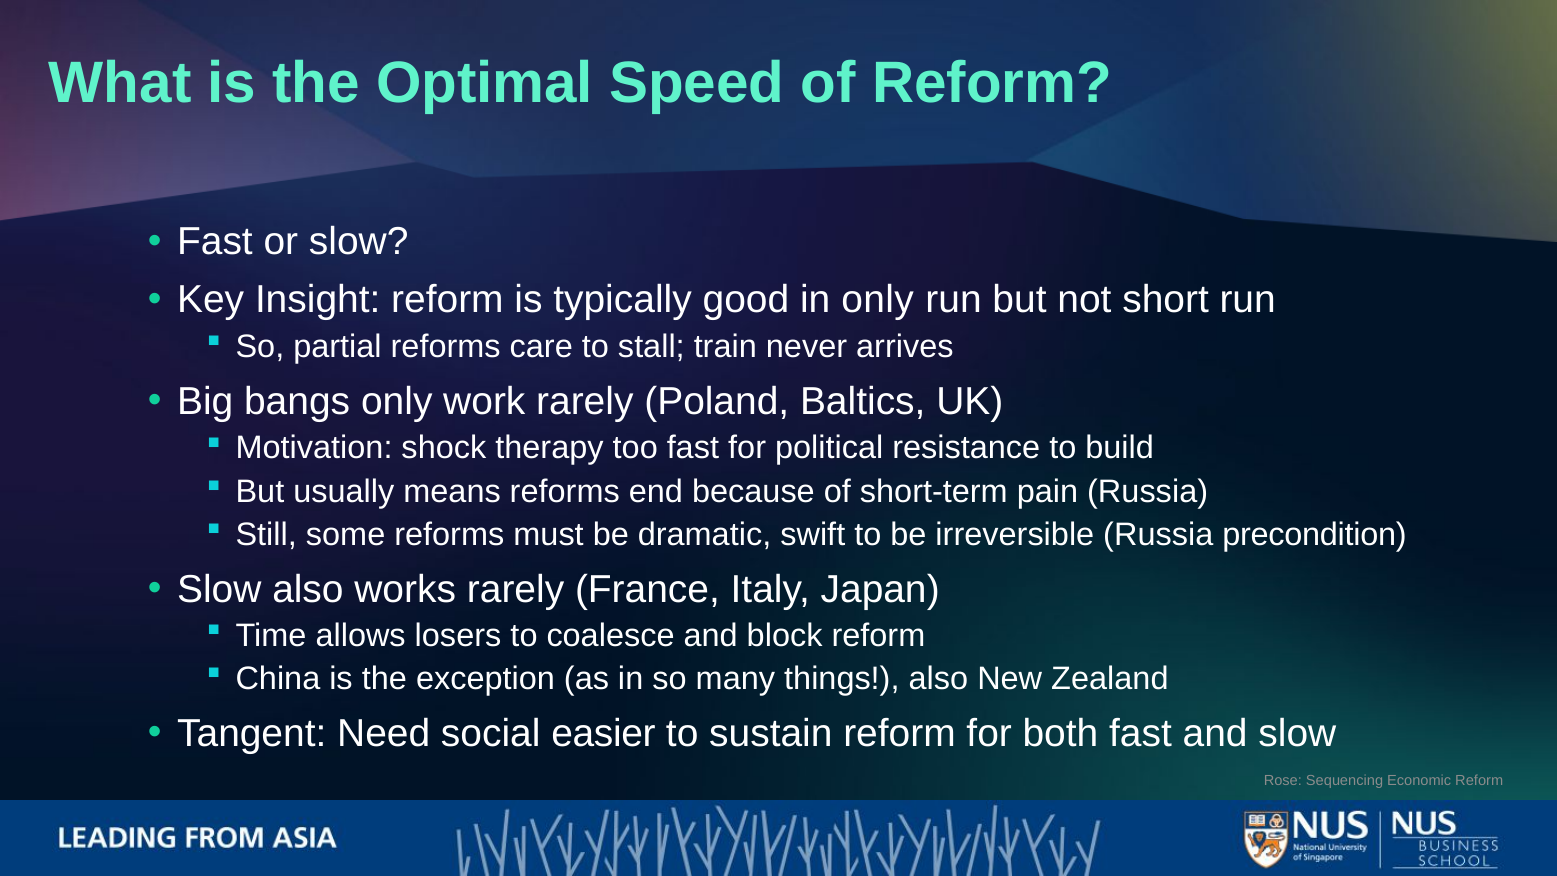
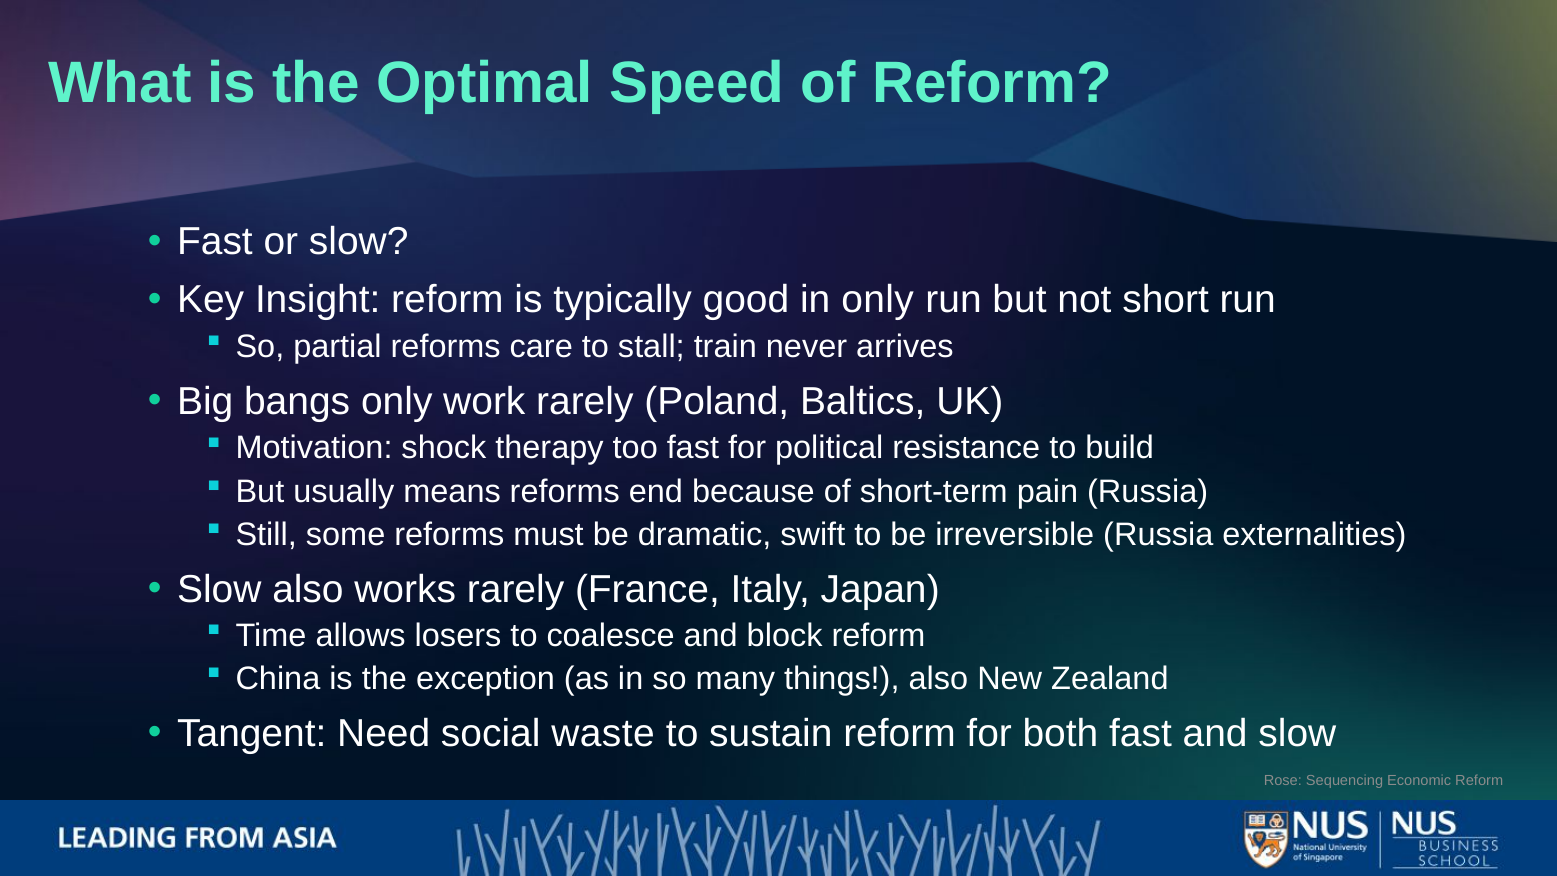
precondition: precondition -> externalities
easier: easier -> waste
